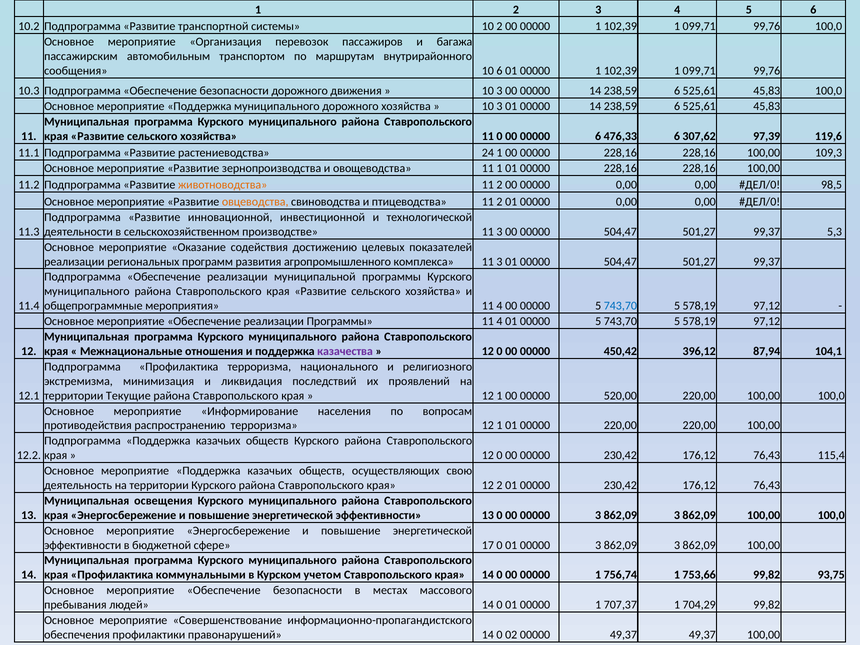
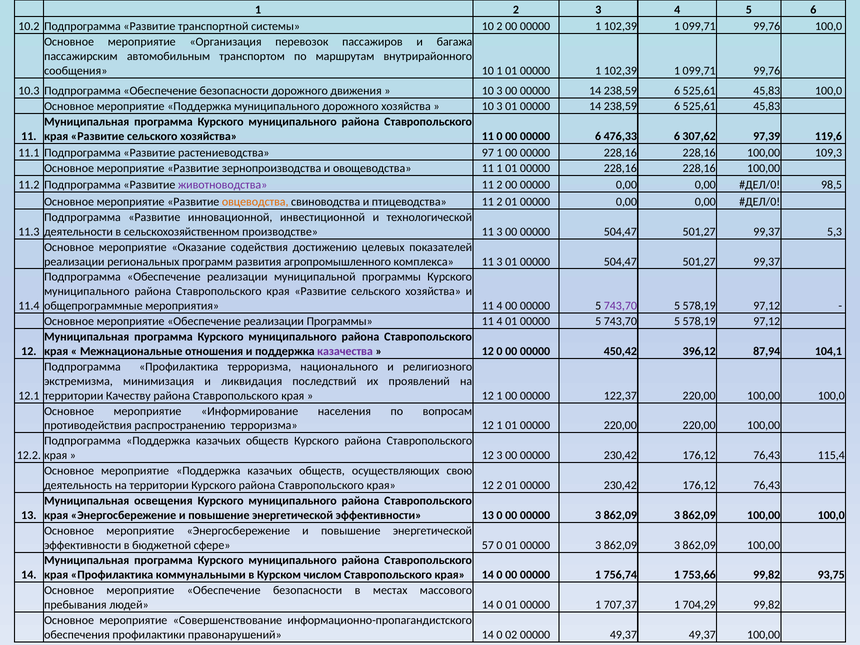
10 6: 6 -> 1
24: 24 -> 97
животноводства colour: orange -> purple
743,70 at (620, 306) colour: blue -> purple
Текущие: Текущие -> Качеству
520,00: 520,00 -> 122,37
0 at (500, 455): 0 -> 3
17: 17 -> 57
учетом: учетом -> числом
